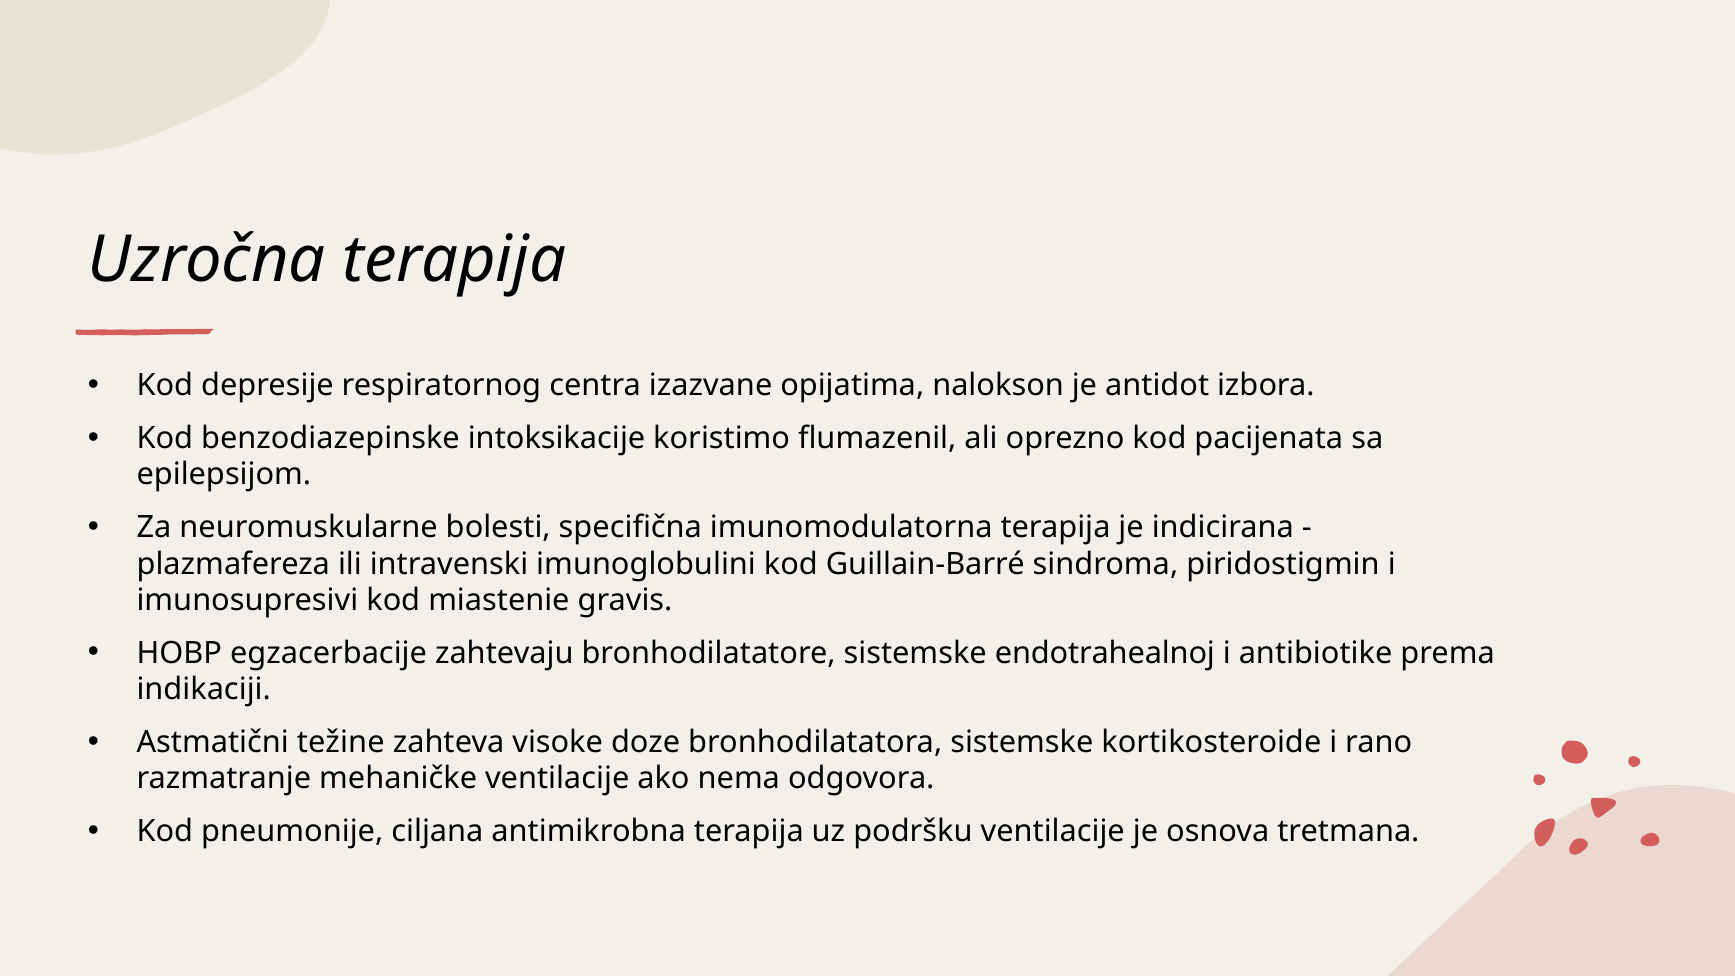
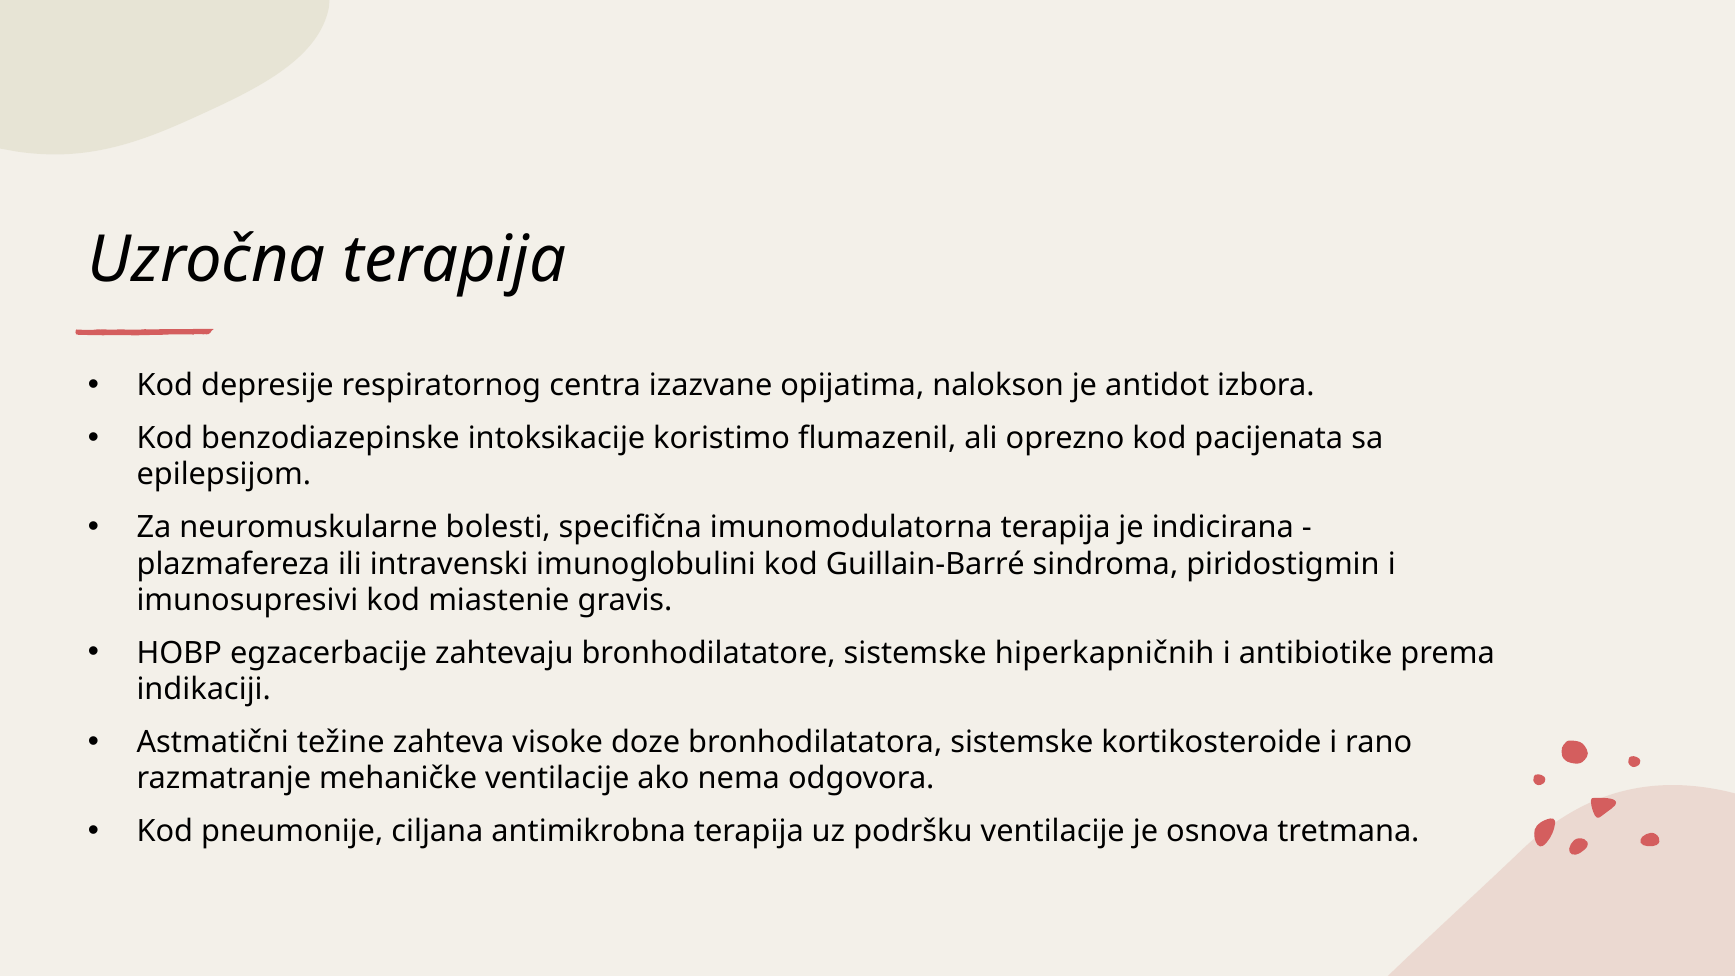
endotrahealnoj: endotrahealnoj -> hiperkapničnih
